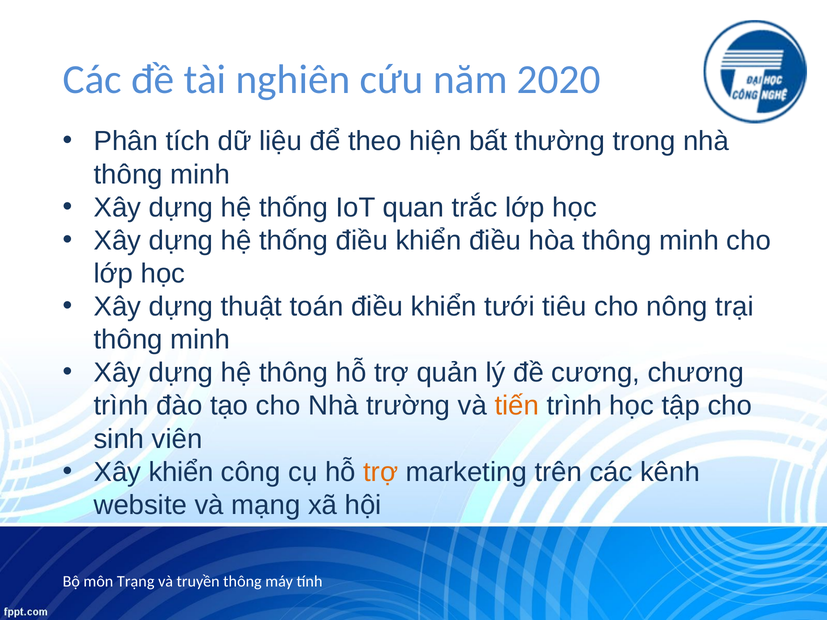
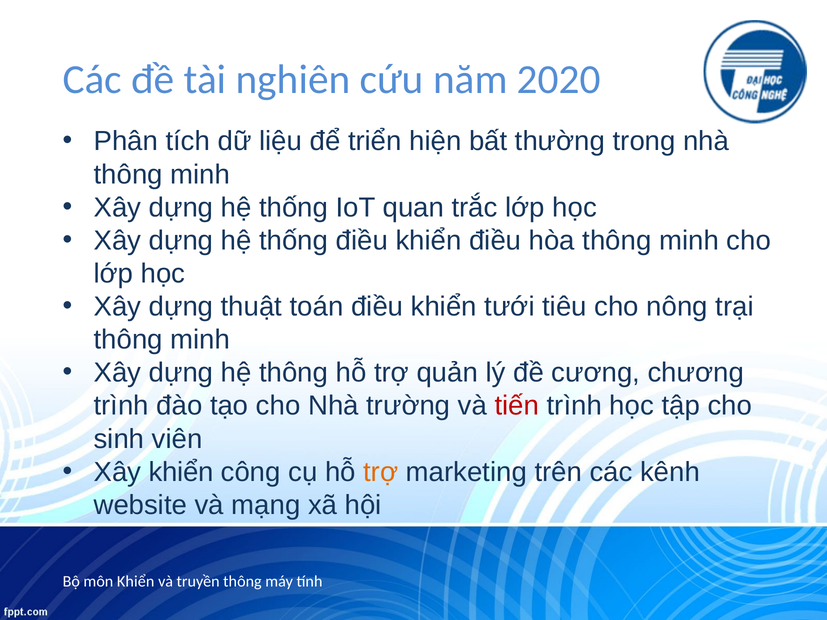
theo: theo -> triển
tiến colour: orange -> red
môn Trạng: Trạng -> Khiển
